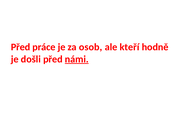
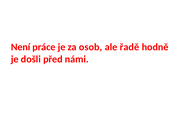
Před at (21, 47): Před -> Není
kteří: kteří -> řadě
námi underline: present -> none
